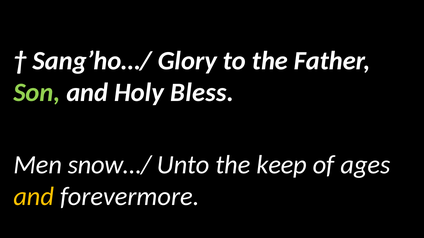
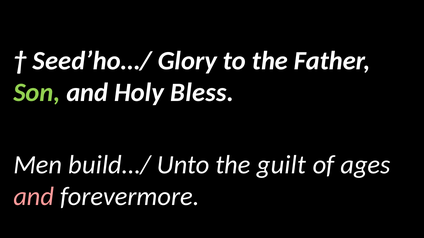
Sang’ho…/: Sang’ho…/ -> Seed’ho…/
snow…/: snow…/ -> build…/
keep: keep -> guilt
and at (34, 197) colour: yellow -> pink
